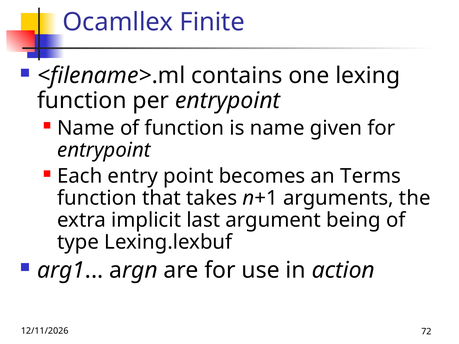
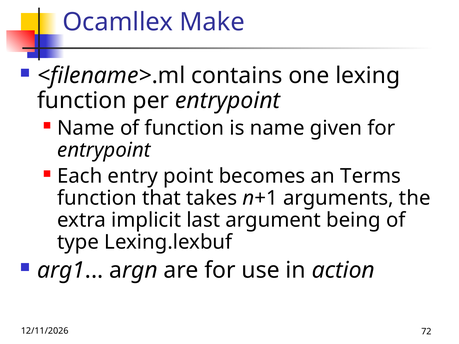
Finite: Finite -> Make
